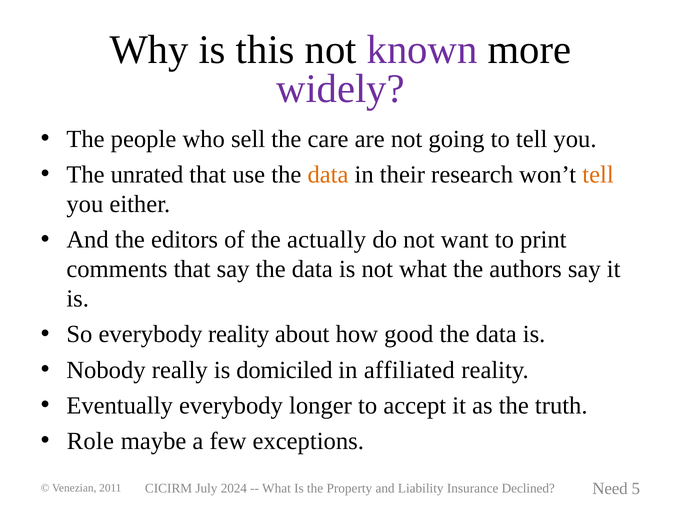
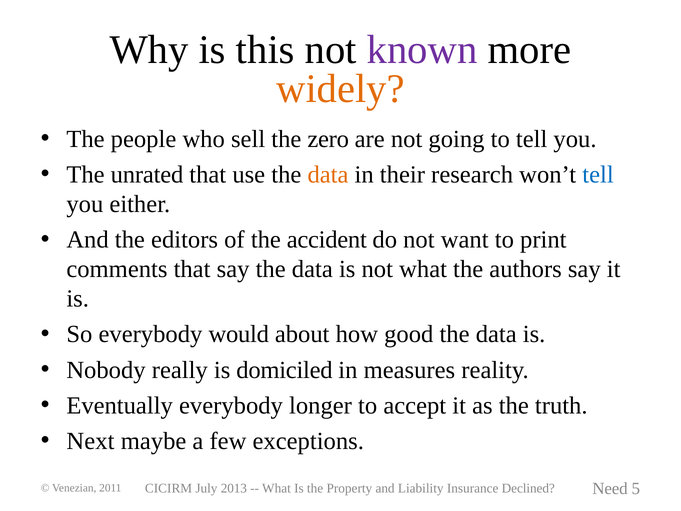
widely colour: purple -> orange
care: care -> zero
tell at (598, 175) colour: orange -> blue
actually: actually -> accident
everybody reality: reality -> would
affiliated: affiliated -> measures
Role: Role -> Next
2024: 2024 -> 2013
